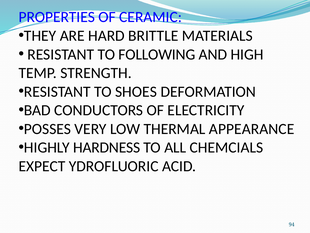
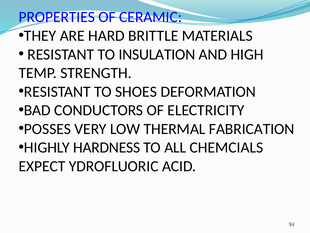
FOLLOWING: FOLLOWING -> INSULATION
APPEARANCE: APPEARANCE -> FABRICATION
